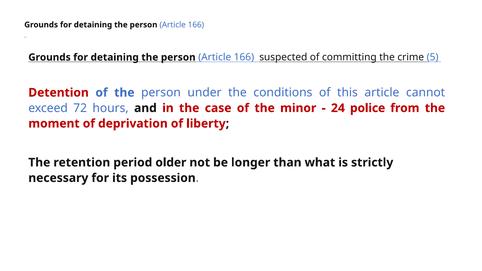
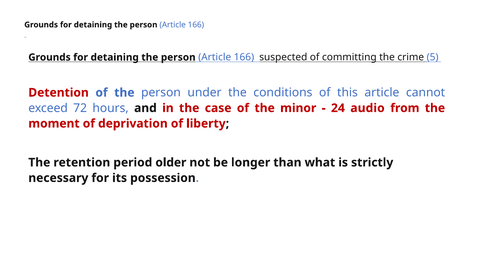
police: police -> audio
